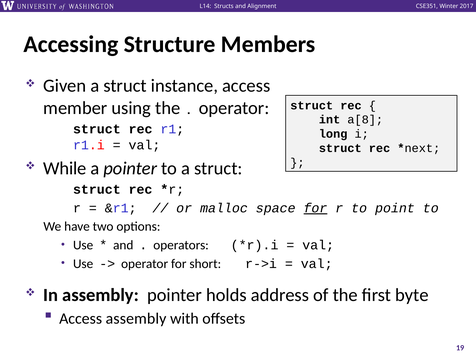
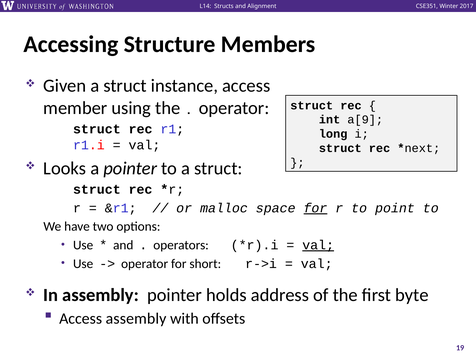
a[8: a[8 -> a[9
While: While -> Looks
val at (318, 245) underline: none -> present
